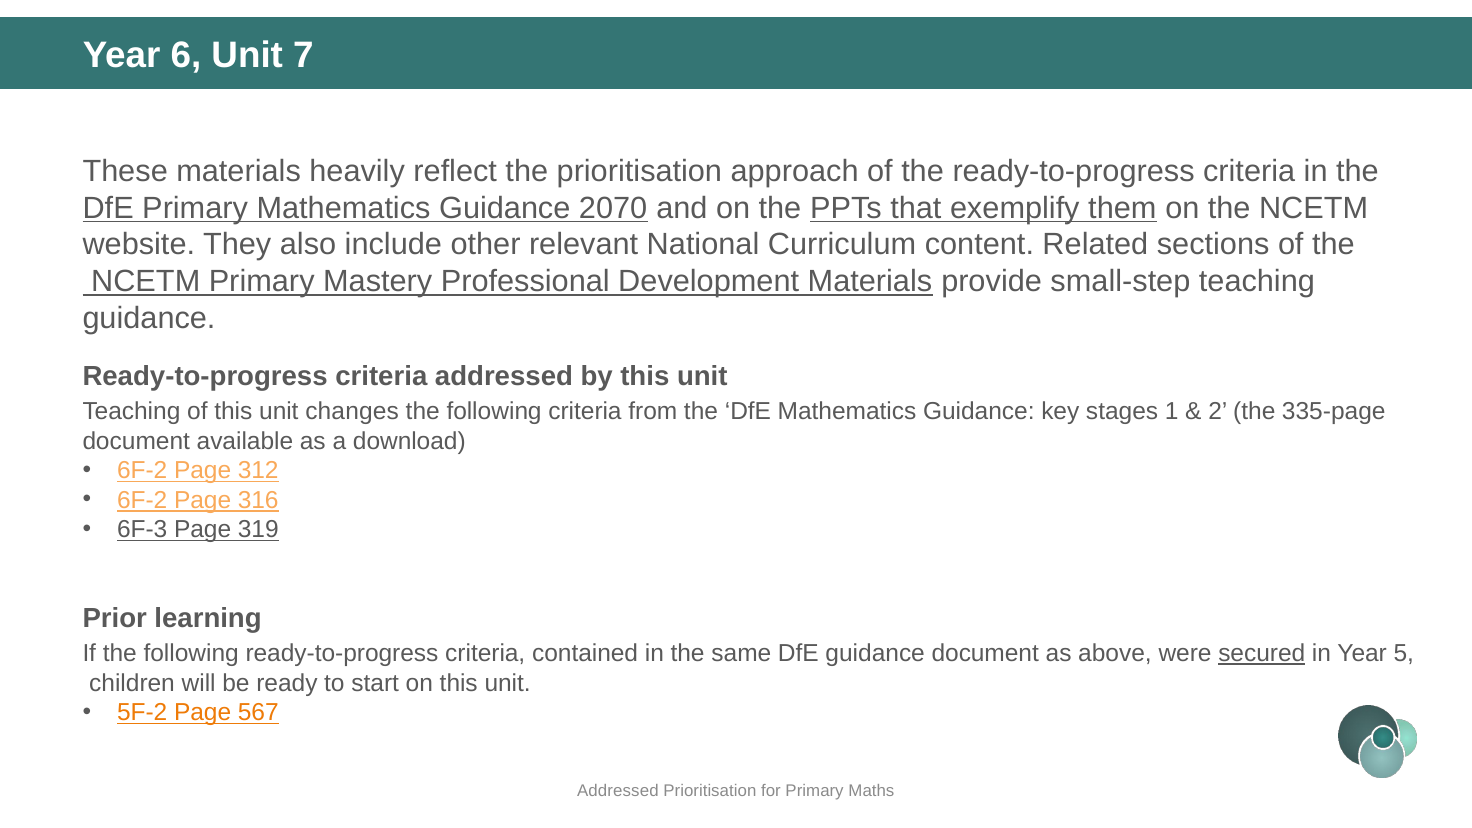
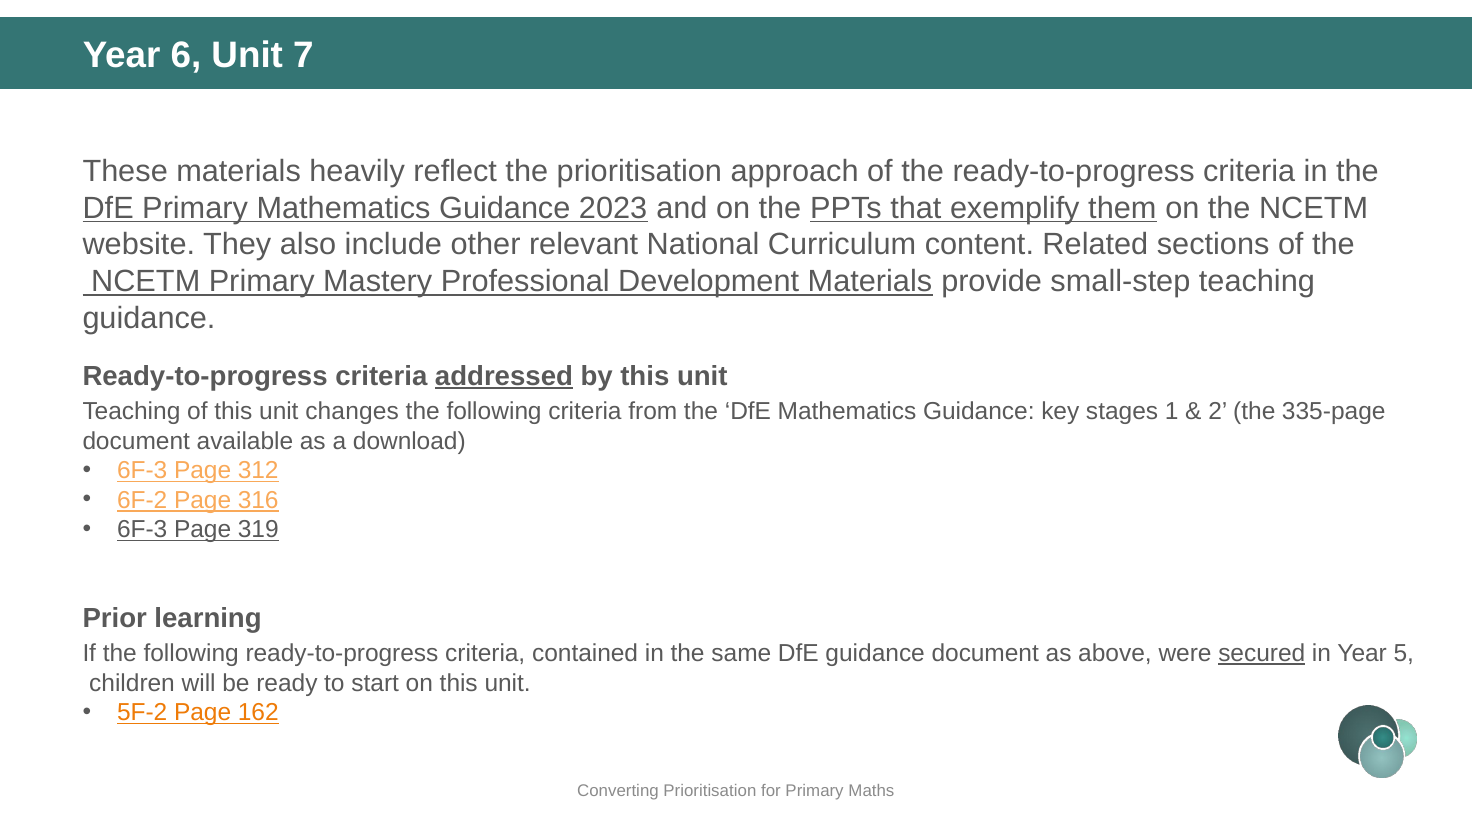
2070: 2070 -> 2023
addressed at (504, 376) underline: none -> present
6F-2 at (142, 471): 6F-2 -> 6F-3
567: 567 -> 162
Addressed at (618, 791): Addressed -> Converting
